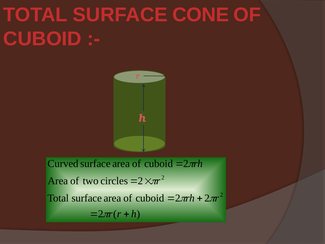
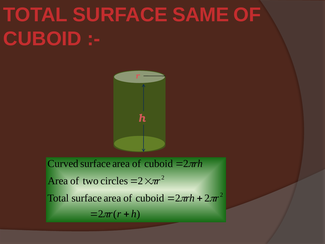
CONE: CONE -> SAME
